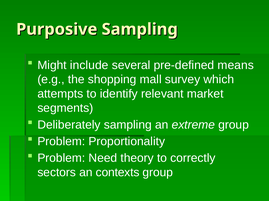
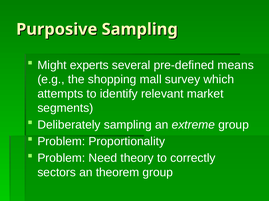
include: include -> experts
contexts: contexts -> theorem
